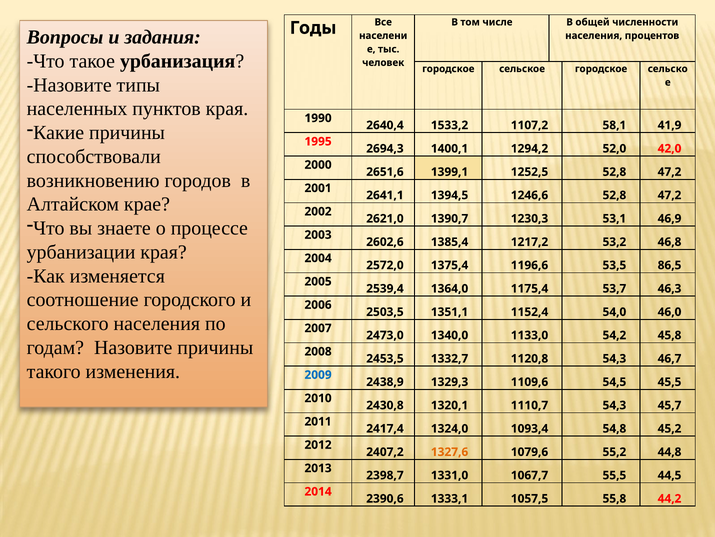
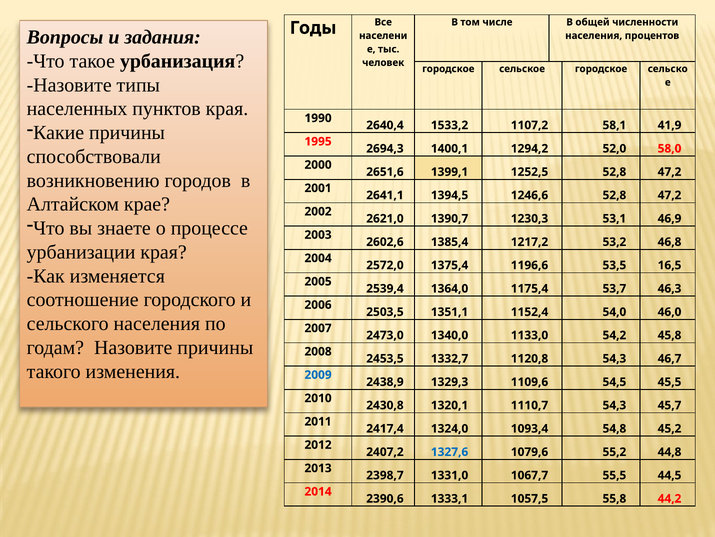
42,0: 42,0 -> 58,0
86,5: 86,5 -> 16,5
1327,6 colour: orange -> blue
